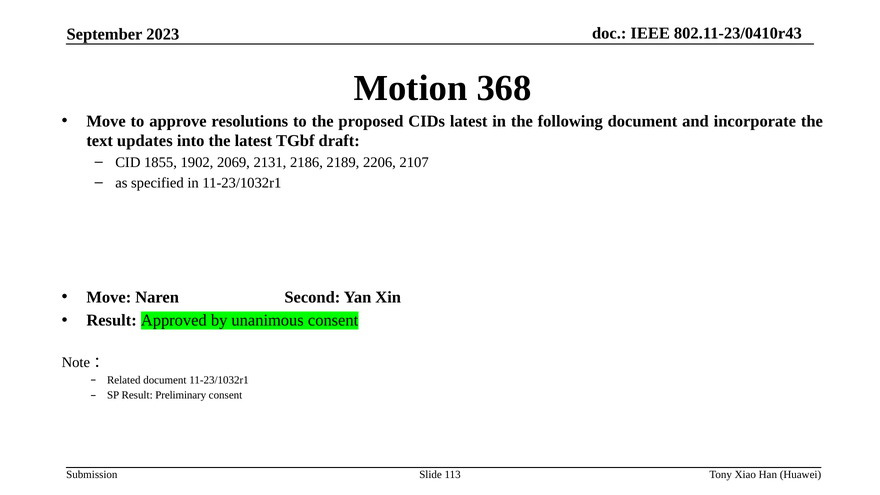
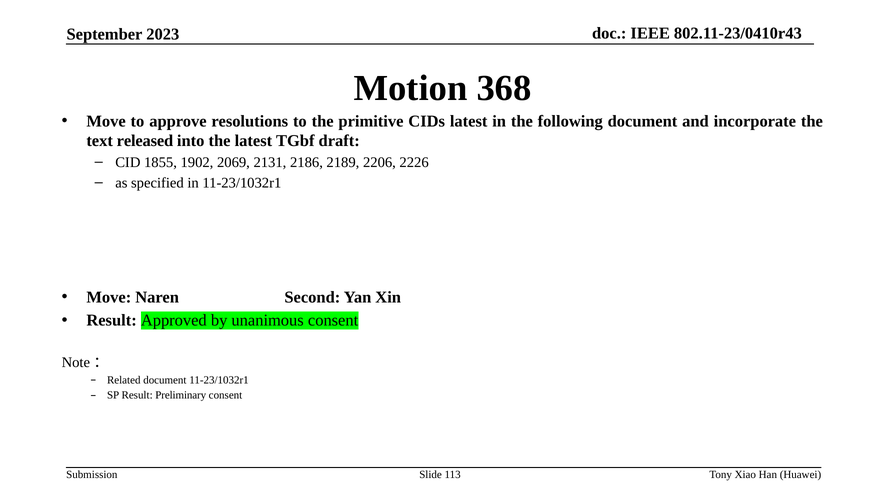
proposed: proposed -> primitive
updates: updates -> released
2107: 2107 -> 2226
